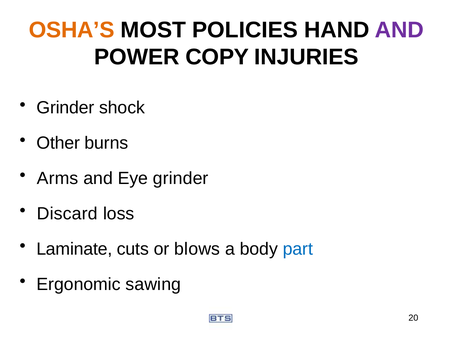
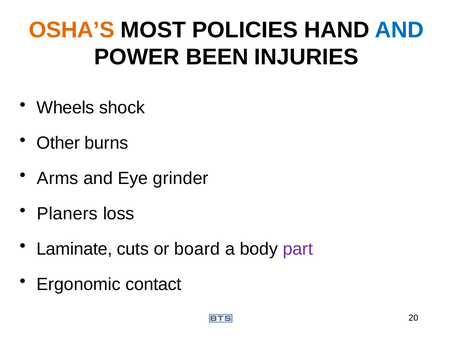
AND at (399, 30) colour: purple -> blue
COPY: COPY -> BEEN
Grinder at (66, 108): Grinder -> Wheels
Discard: Discard -> Planers
blows: blows -> board
part colour: blue -> purple
sawing: sawing -> contact
